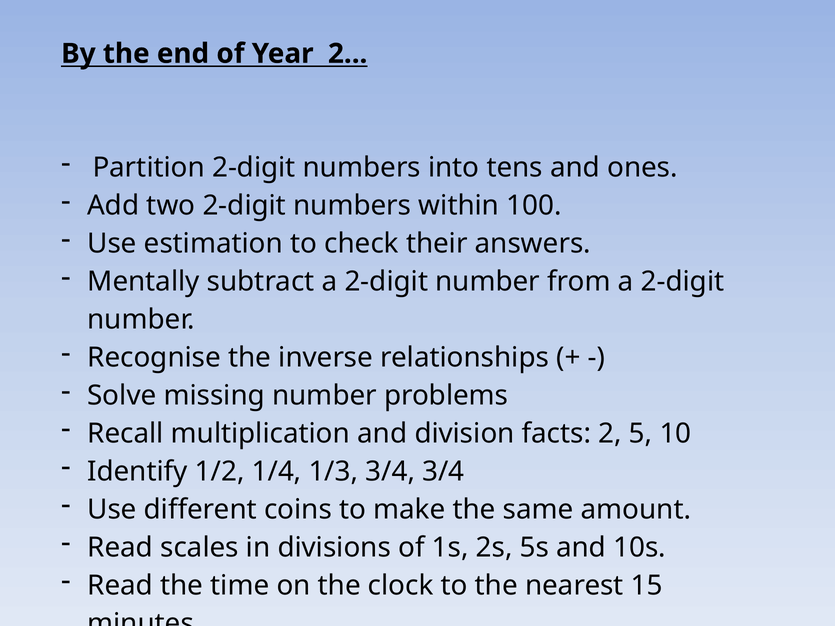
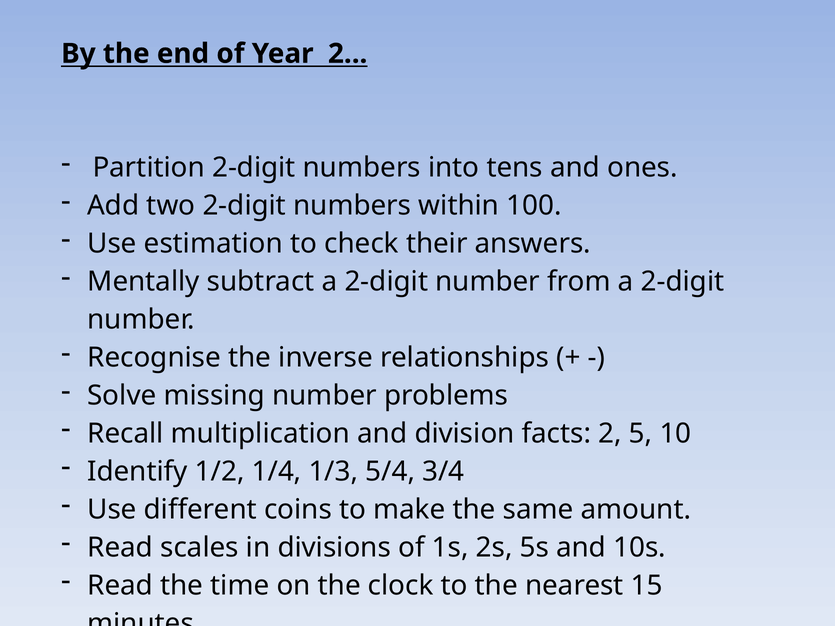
1/3 3/4: 3/4 -> 5/4
